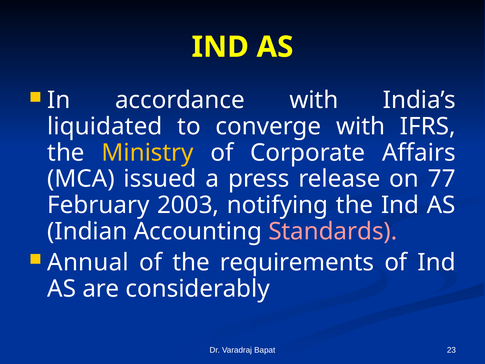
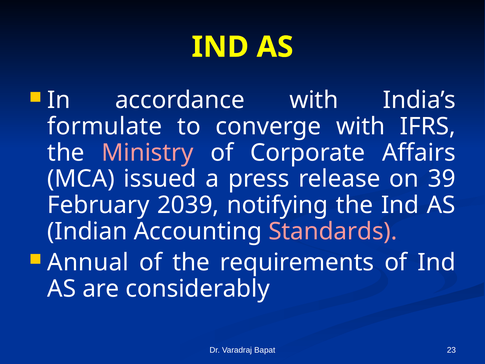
liquidated: liquidated -> formulate
Ministry colour: yellow -> pink
77: 77 -> 39
2003: 2003 -> 2039
